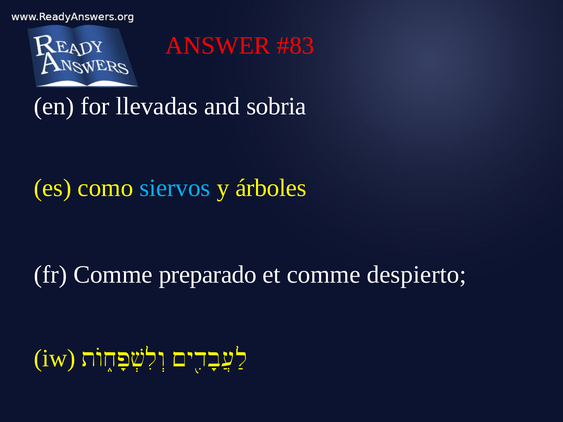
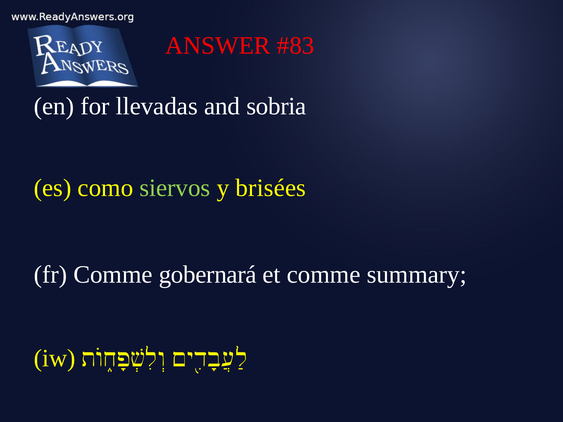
siervos colour: light blue -> light green
árboles: árboles -> brisées
preparado: preparado -> gobernará
despierto: despierto -> summary
